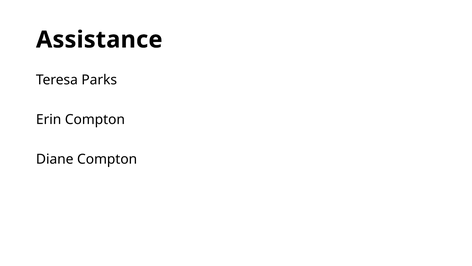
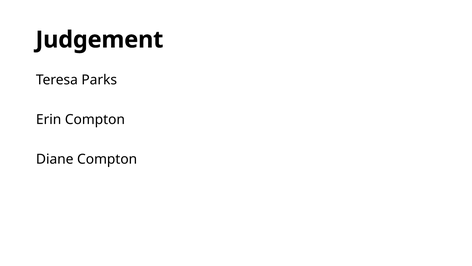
Assistance: Assistance -> Judgement
